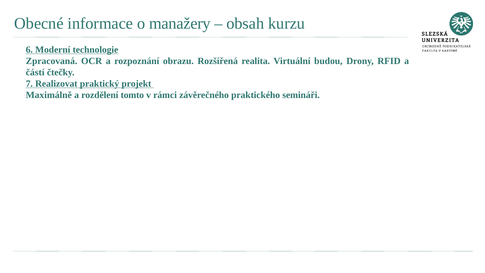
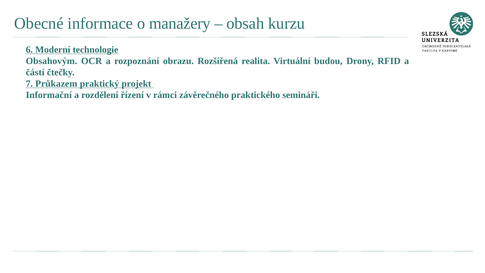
Zpracovaná: Zpracovaná -> Obsahovým
Realizovat: Realizovat -> Průkazem
Maximálně: Maximálně -> Informační
tomto: tomto -> řízení
